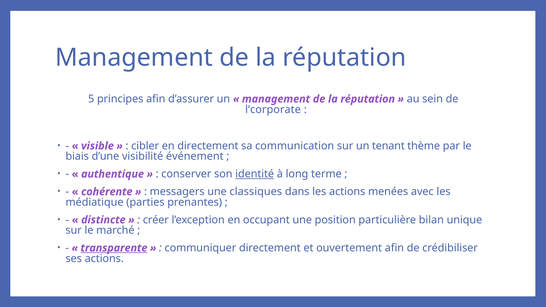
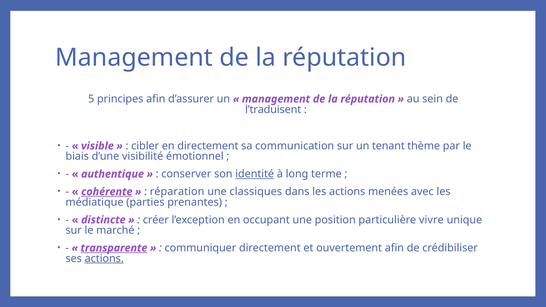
l’corporate: l’corporate -> l’traduisent
événement: événement -> émotionnel
cohérente underline: none -> present
messagers: messagers -> réparation
bilan: bilan -> vivre
actions at (104, 259) underline: none -> present
